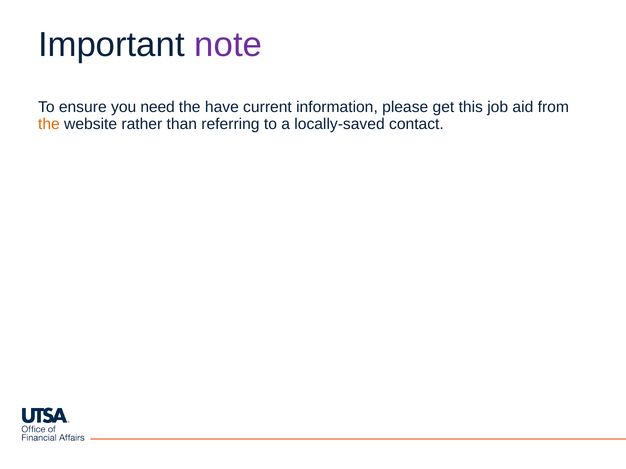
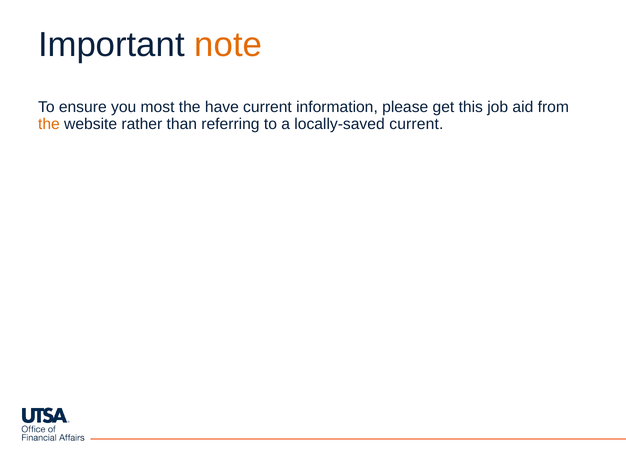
note colour: purple -> orange
need: need -> most
locally-saved contact: contact -> current
